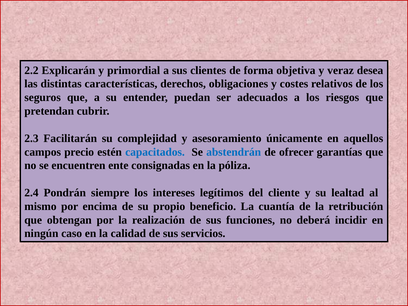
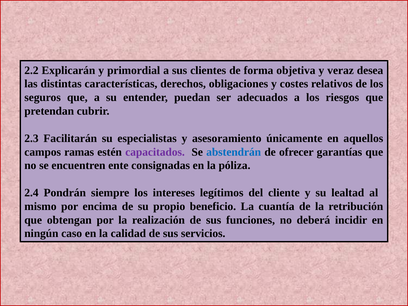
complejidad: complejidad -> especialistas
precio: precio -> ramas
capacitados colour: blue -> purple
